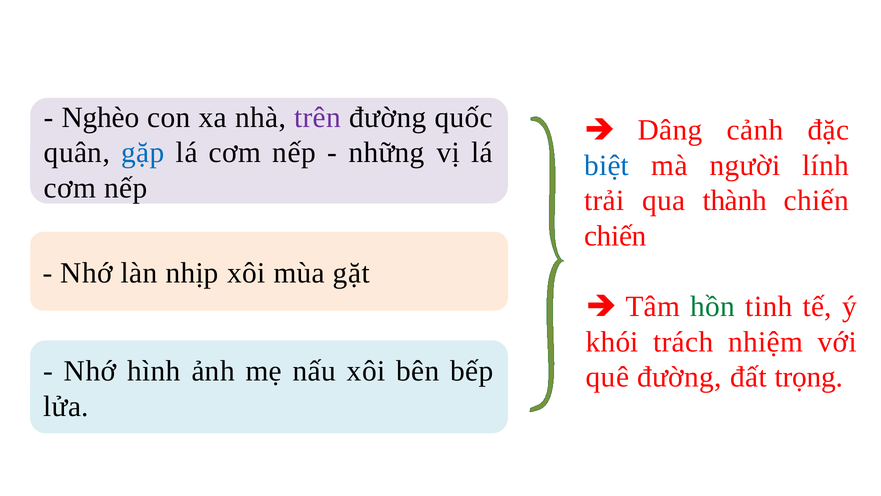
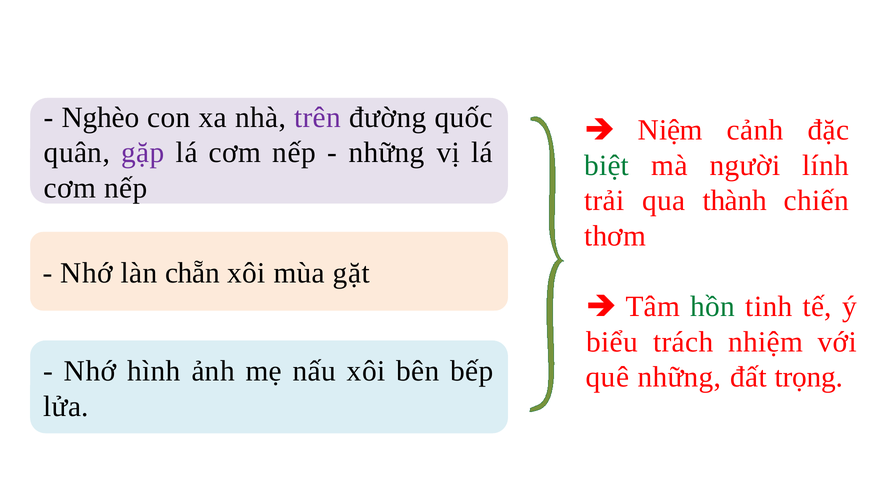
Dâng: Dâng -> Niệm
gặp colour: blue -> purple
biệt colour: blue -> green
chiến at (615, 236): chiến -> thơm
nhịp: nhịp -> chẵn
khói: khói -> biểu
quê đường: đường -> những
